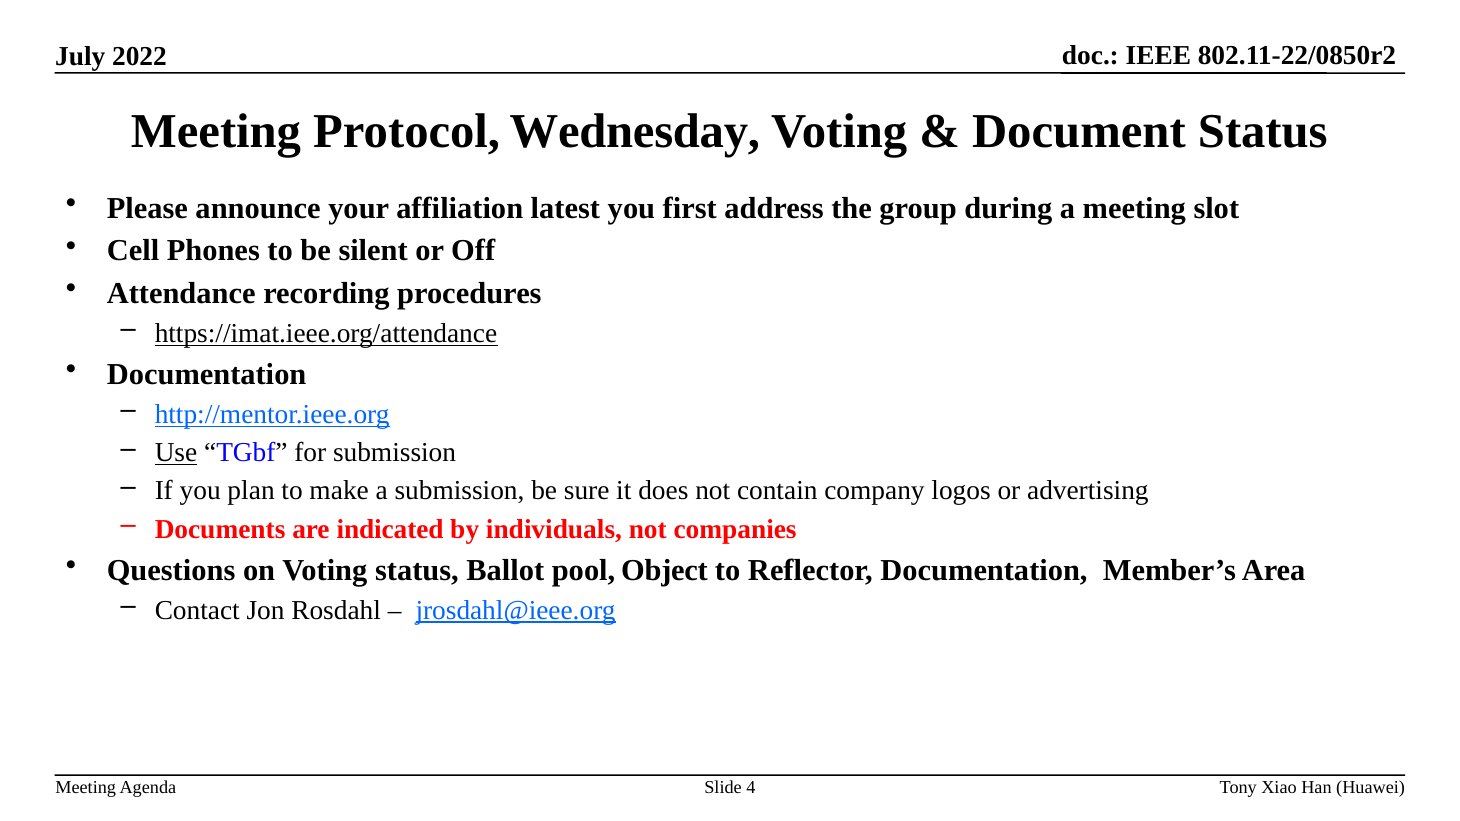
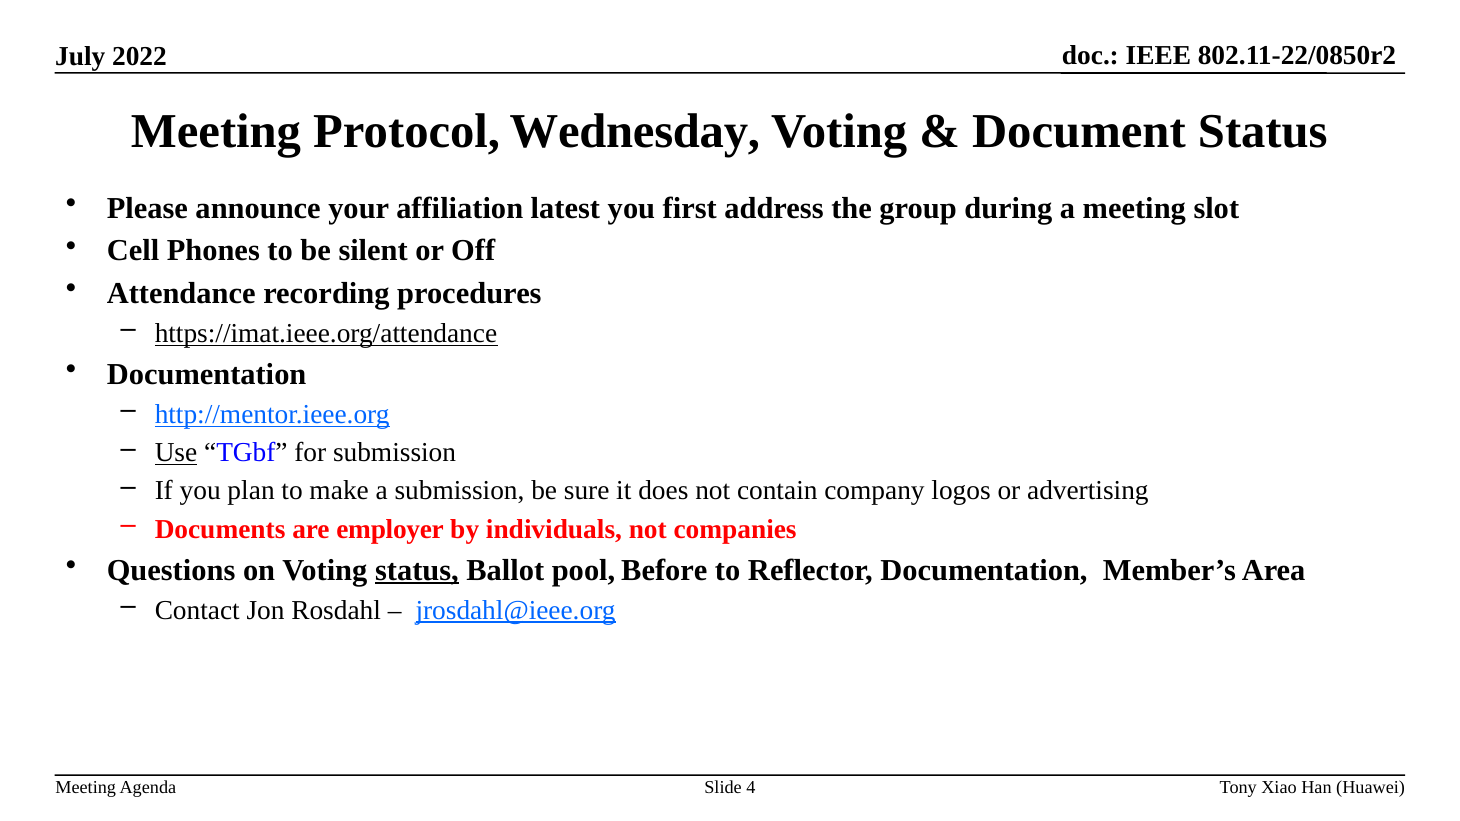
indicated: indicated -> employer
status at (417, 570) underline: none -> present
Object: Object -> Before
